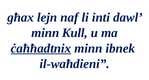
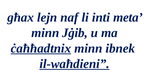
dawl: dawl -> meta
Kull: Kull -> Jġib
il-waħdieni underline: none -> present
